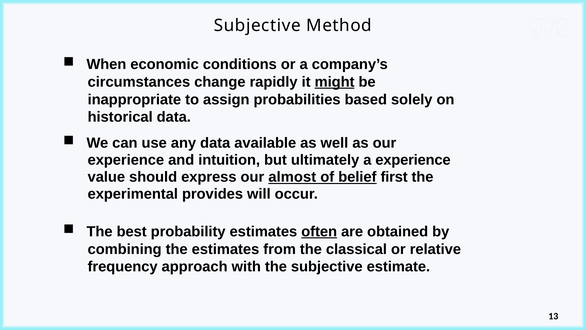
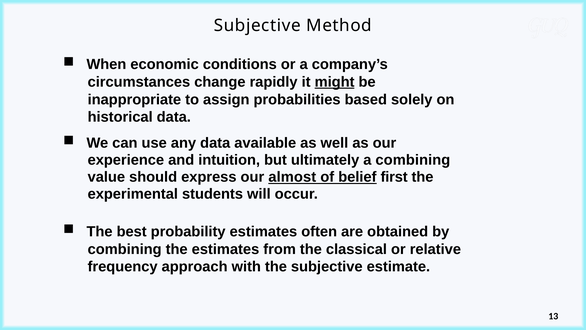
a experience: experience -> combining
provides: provides -> students
often underline: present -> none
